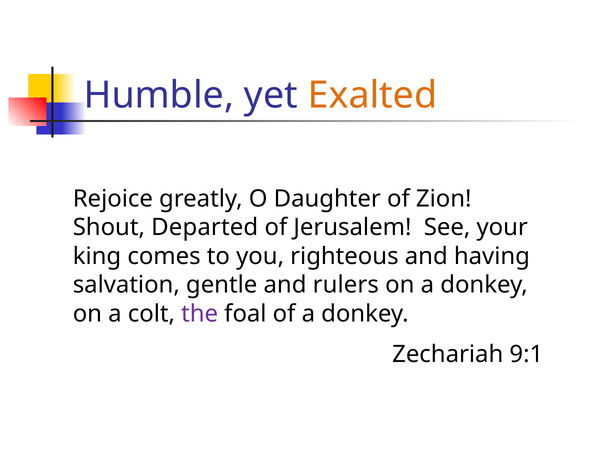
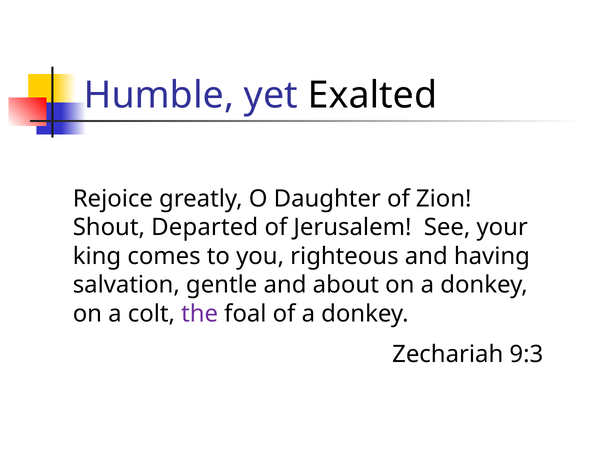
Exalted colour: orange -> black
rulers: rulers -> about
9:1: 9:1 -> 9:3
